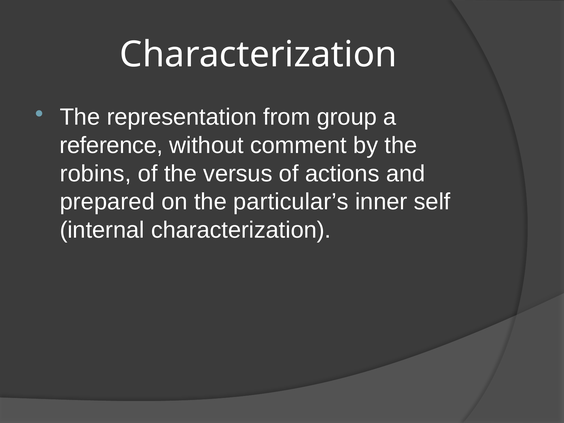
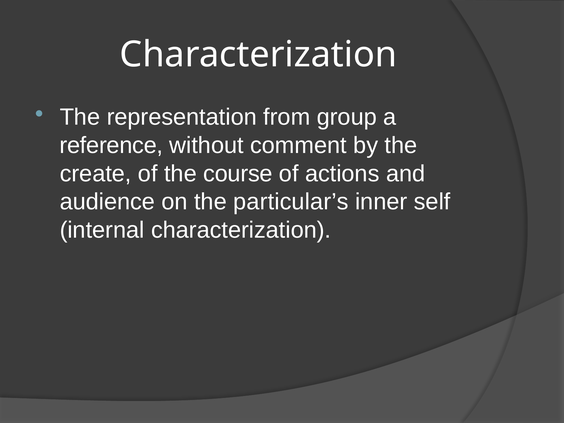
robins: robins -> create
versus: versus -> course
prepared: prepared -> audience
